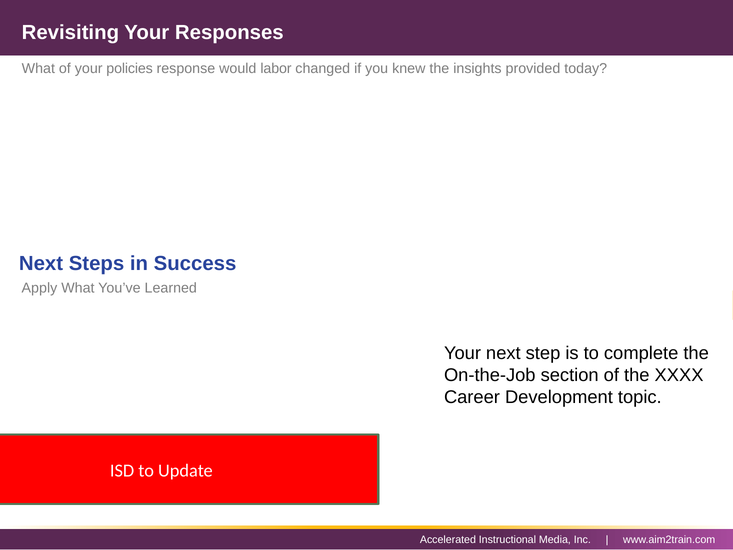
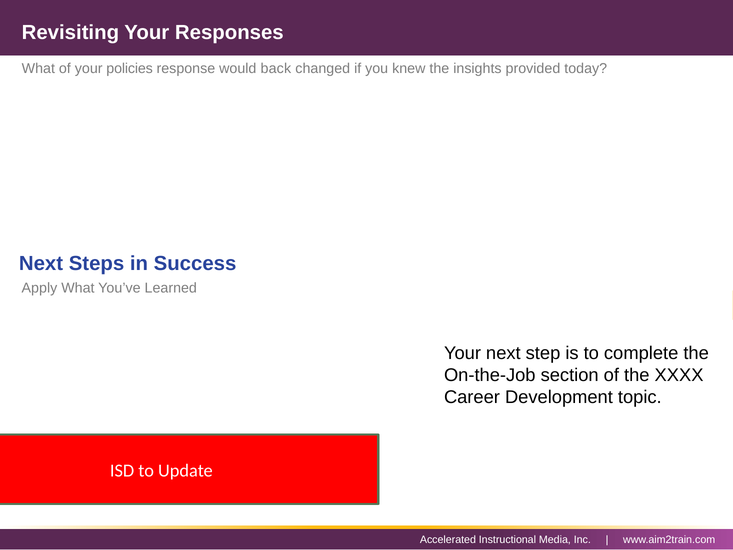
labor: labor -> back
